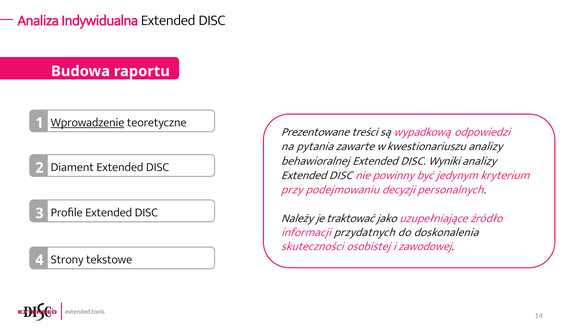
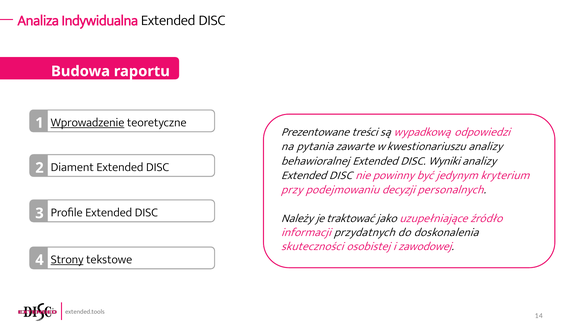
Strony underline: none -> present
